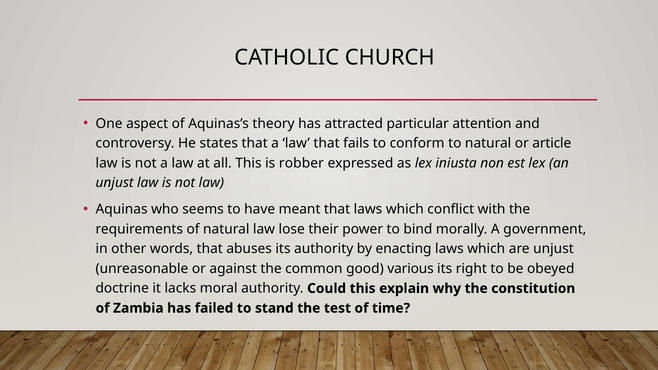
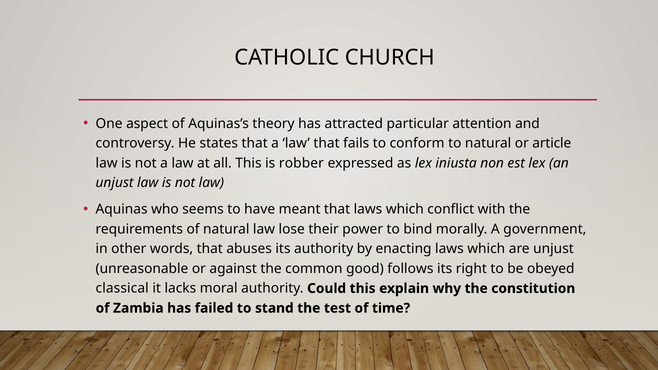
various: various -> follows
doctrine: doctrine -> classical
